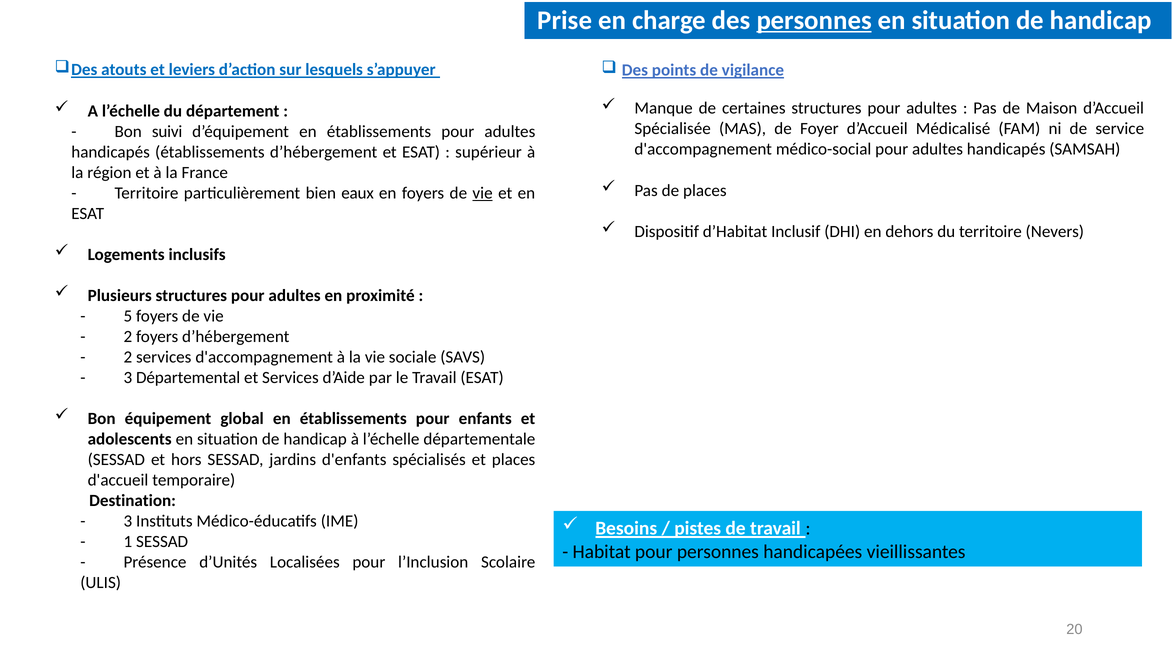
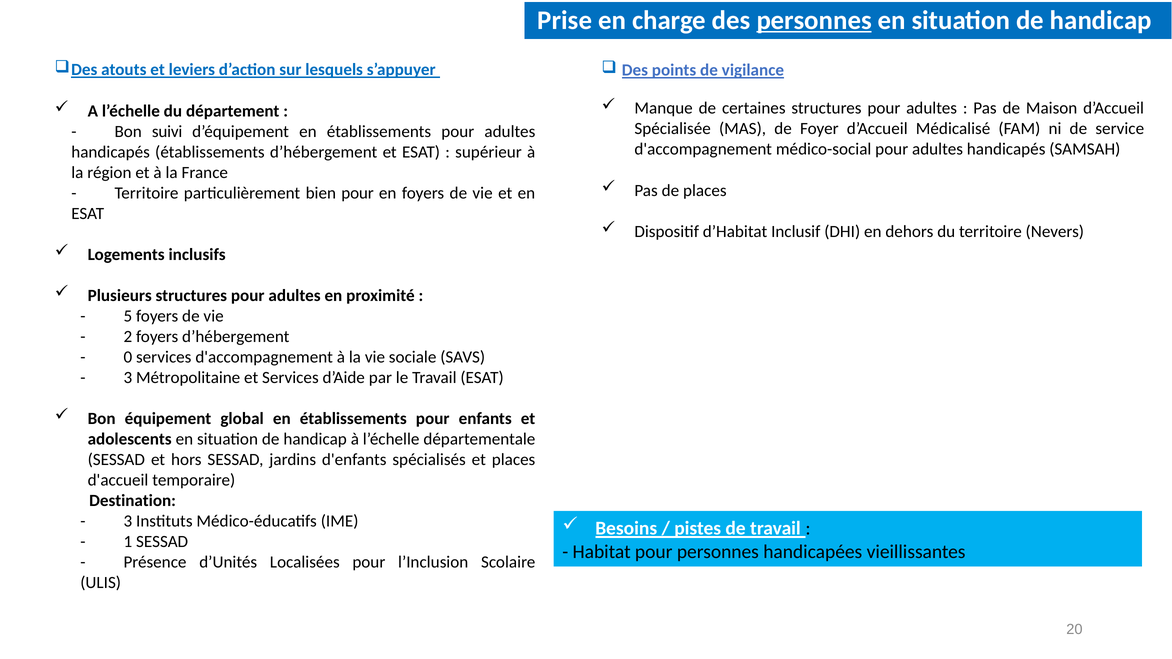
bien eaux: eaux -> pour
vie at (483, 193) underline: present -> none
2 at (128, 357): 2 -> 0
Départemental: Départemental -> Métropolitaine
